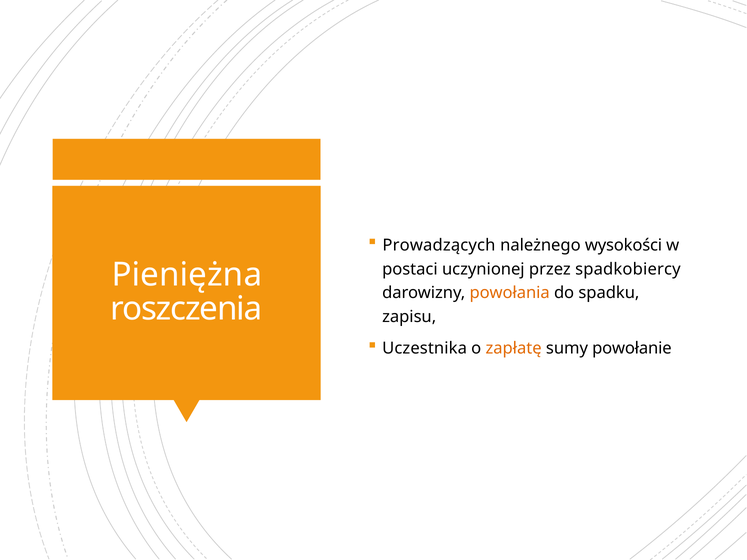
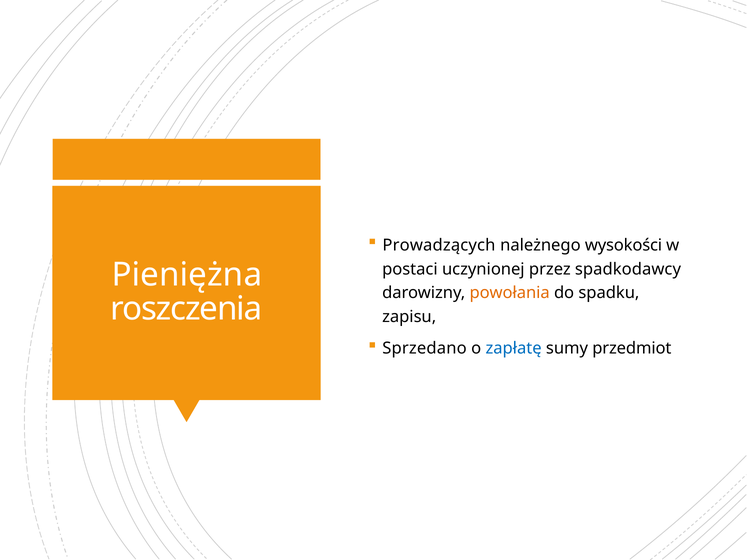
spadkobiercy: spadkobiercy -> spadkodawcy
Uczestnika: Uczestnika -> Sprzedano
zapłatę colour: orange -> blue
powołanie: powołanie -> przedmiot
